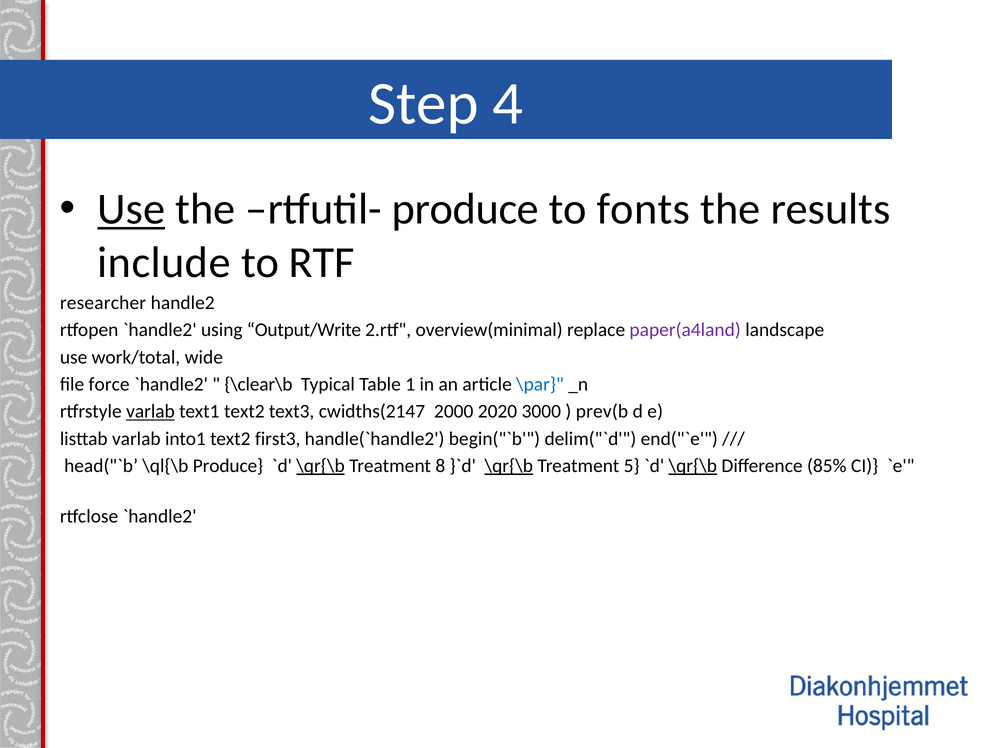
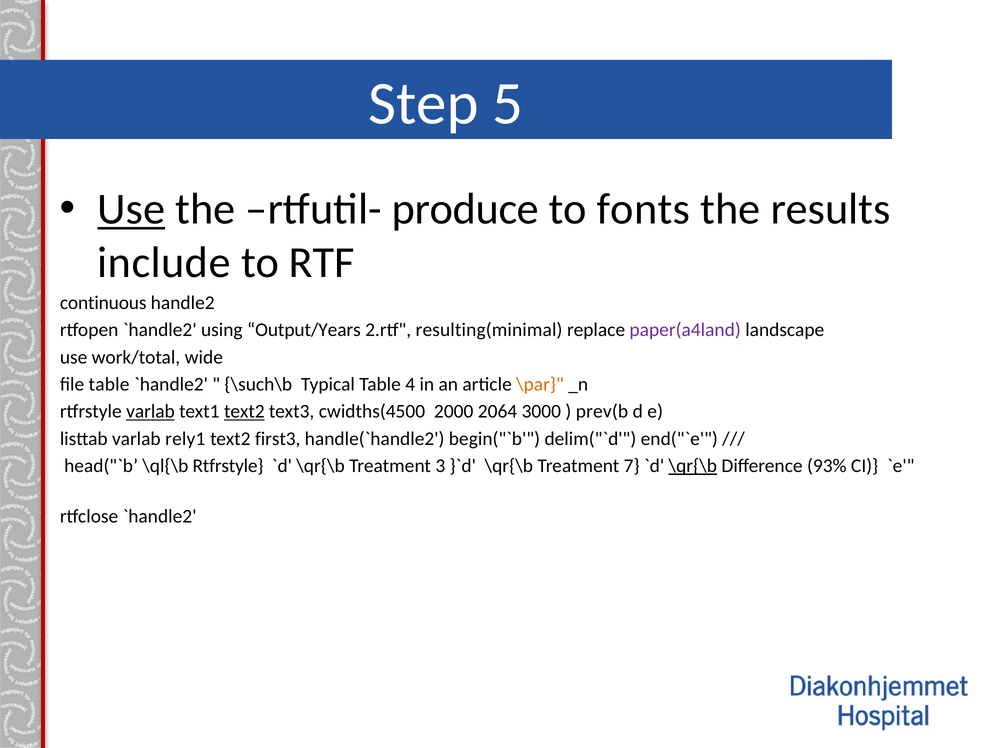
4: 4 -> 5
researcher: researcher -> continuous
Output/Write: Output/Write -> Output/Years
overview(minimal: overview(minimal -> resulting(minimal
file force: force -> table
\clear\b: \clear\b -> \such\b
1: 1 -> 4
\par colour: blue -> orange
text2 at (244, 412) underline: none -> present
cwidths(2147: cwidths(2147 -> cwidths(4500
2020: 2020 -> 2064
into1: into1 -> rely1
\ql{\b Produce: Produce -> Rtfrstyle
\qr{\b at (321, 466) underline: present -> none
8: 8 -> 3
\qr{\b at (509, 466) underline: present -> none
5: 5 -> 7
85%: 85% -> 93%
